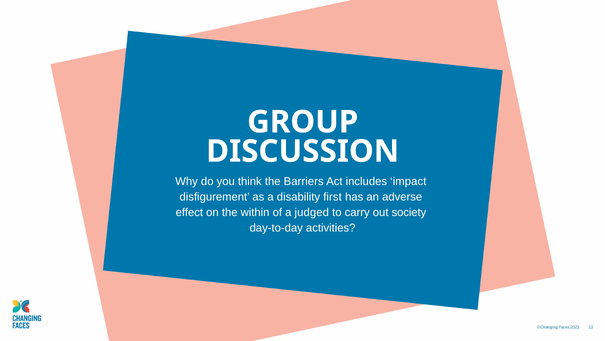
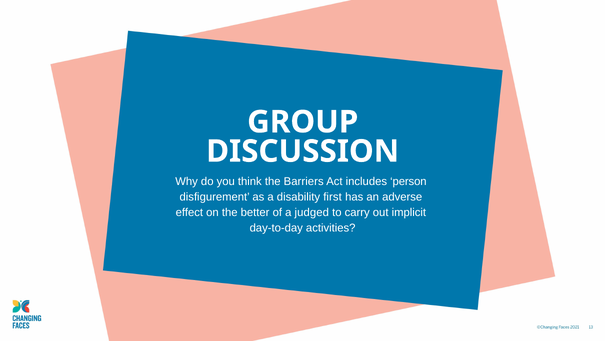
impact: impact -> person
within: within -> better
society: society -> implicit
